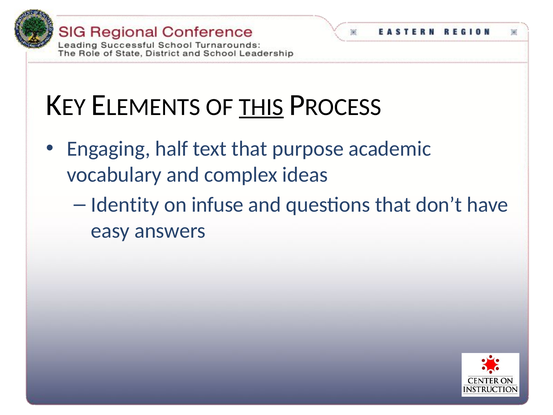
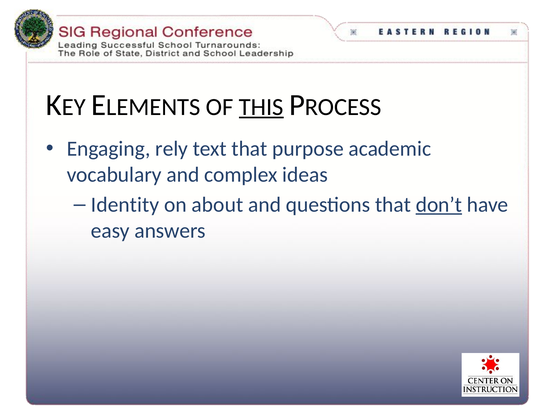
half: half -> rely
infuse: infuse -> about
don’t underline: none -> present
